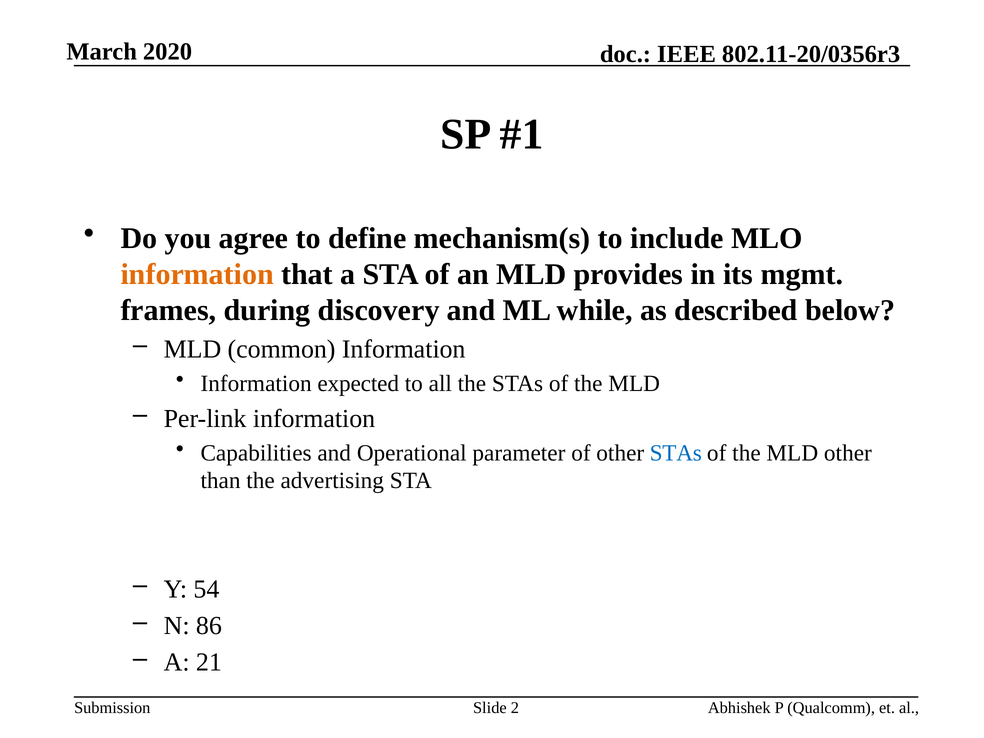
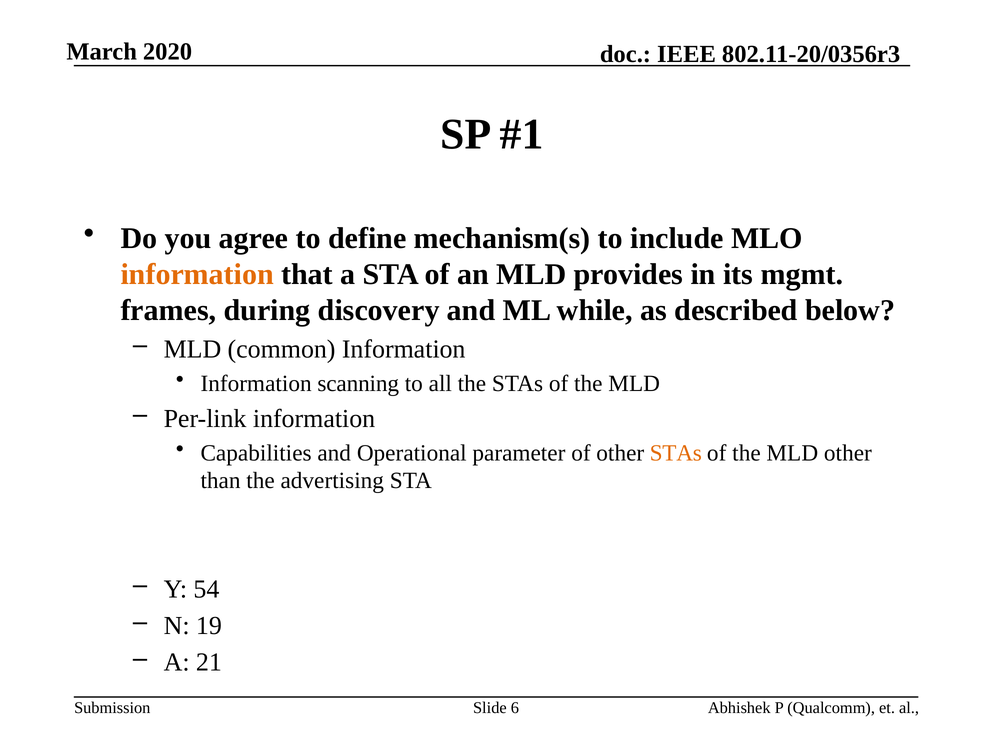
expected: expected -> scanning
STAs at (676, 453) colour: blue -> orange
86: 86 -> 19
2: 2 -> 6
